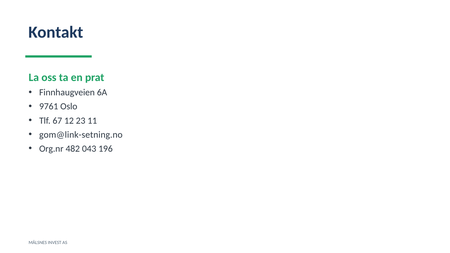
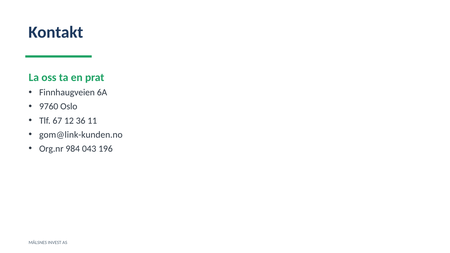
9761: 9761 -> 9760
23: 23 -> 36
gom@link-setning.no: gom@link-setning.no -> gom@link-kunden.no
482: 482 -> 984
